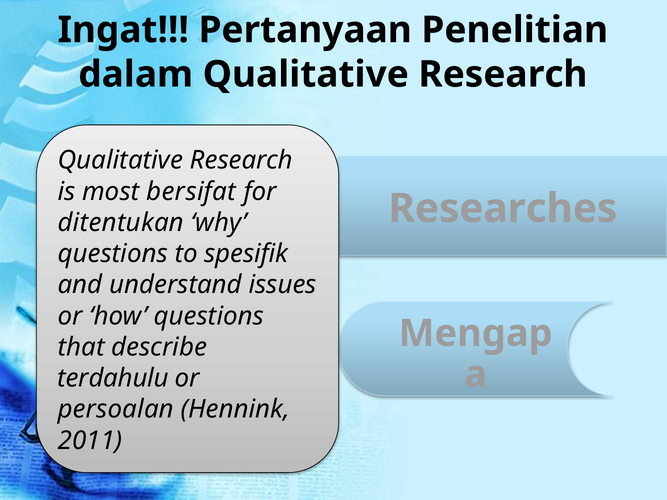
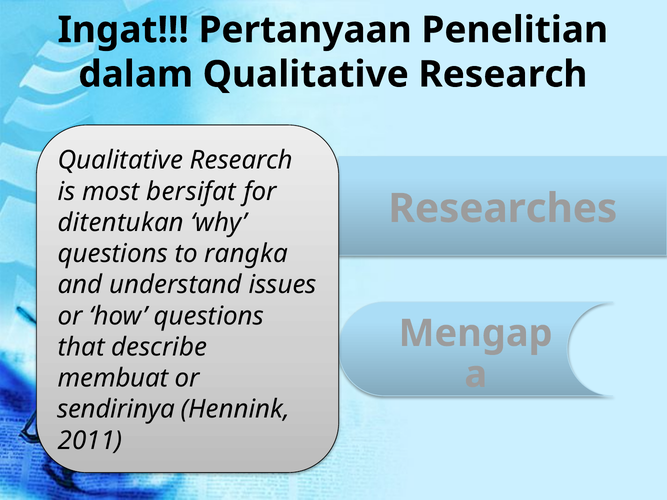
spesifik: spesifik -> rangka
terdahulu: terdahulu -> membuat
persoalan: persoalan -> sendirinya
